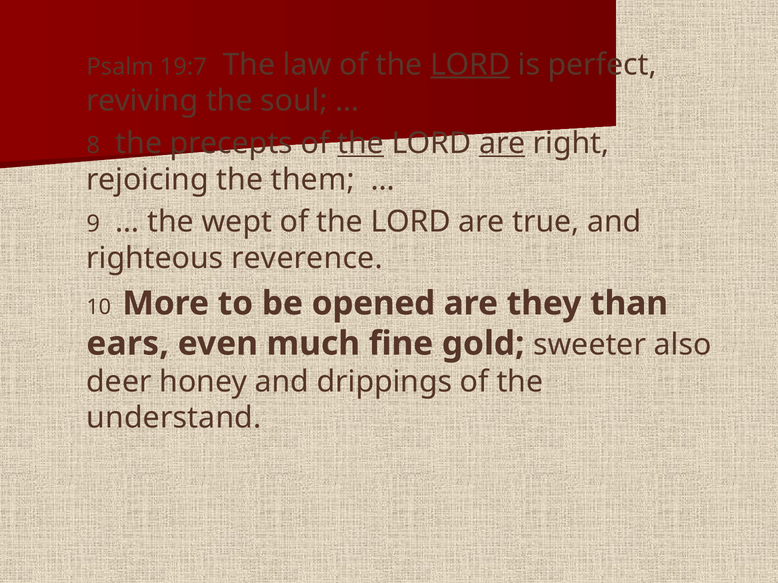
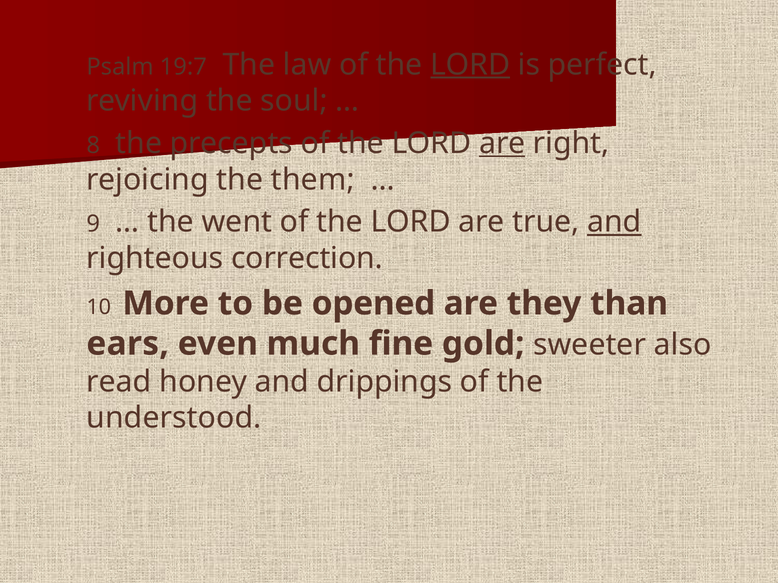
the at (361, 143) underline: present -> none
wept: wept -> went
and at (614, 222) underline: none -> present
reverence: reverence -> correction
deer: deer -> read
understand: understand -> understood
